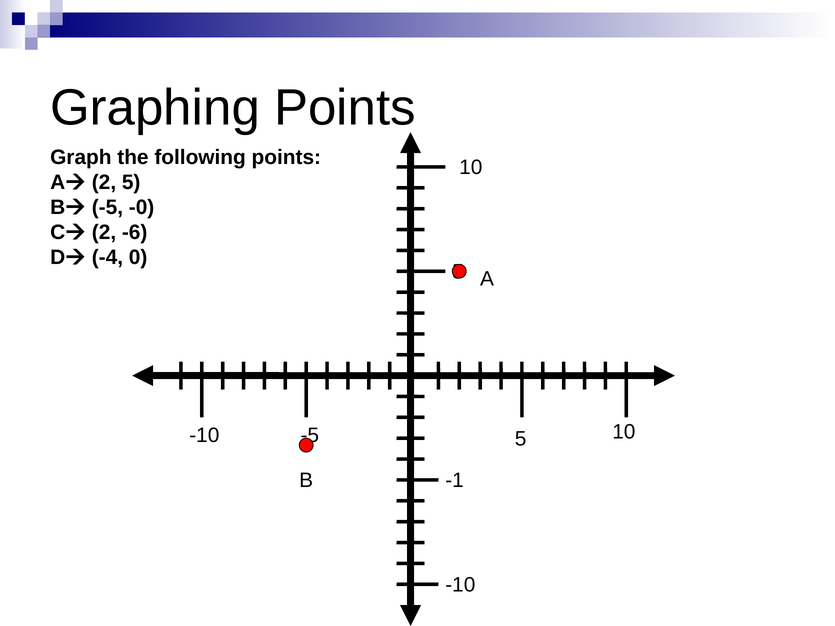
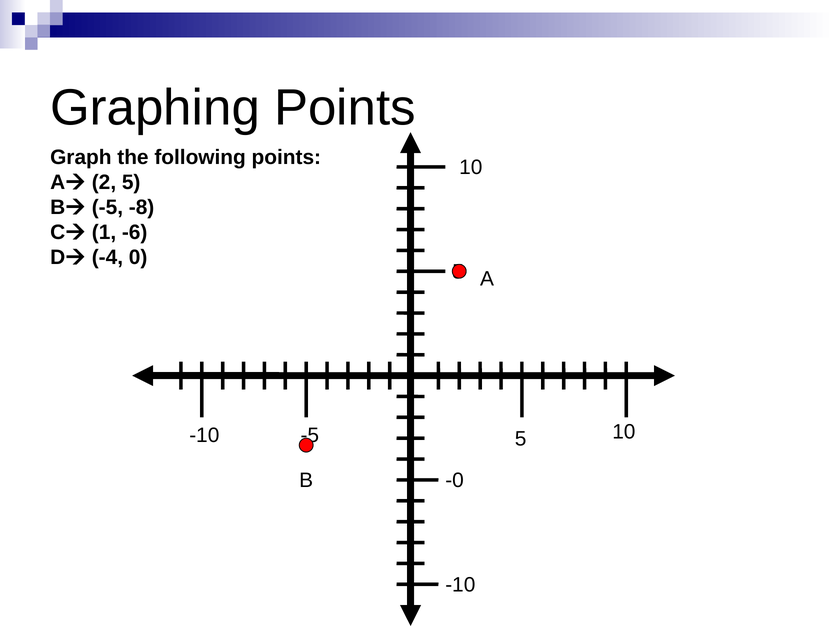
-0: -0 -> -8
C 2: 2 -> 1
-1: -1 -> -0
